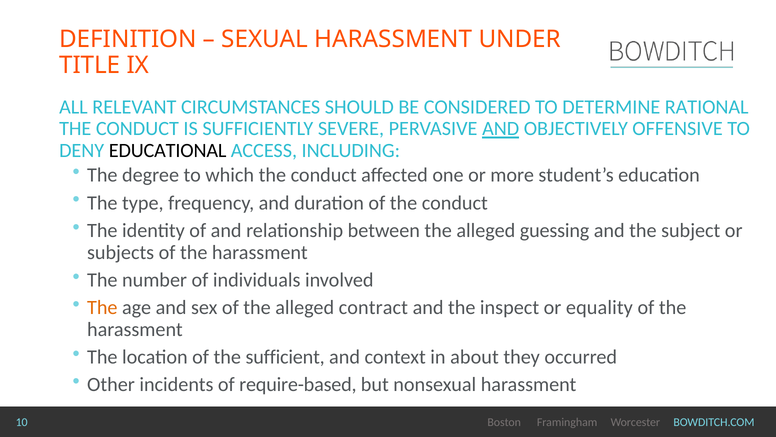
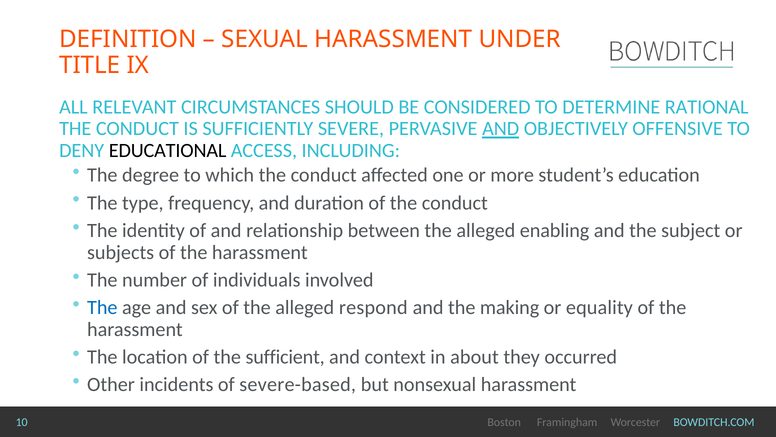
guessing: guessing -> enabling
The at (102, 307) colour: orange -> blue
contract: contract -> respond
inspect: inspect -> making
require-based: require-based -> severe-based
